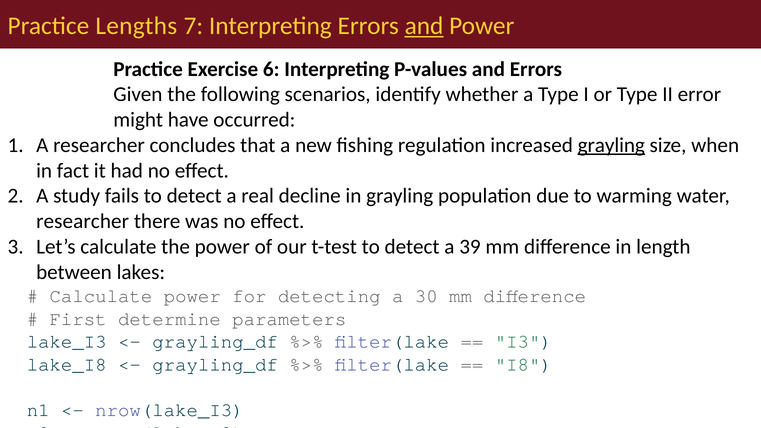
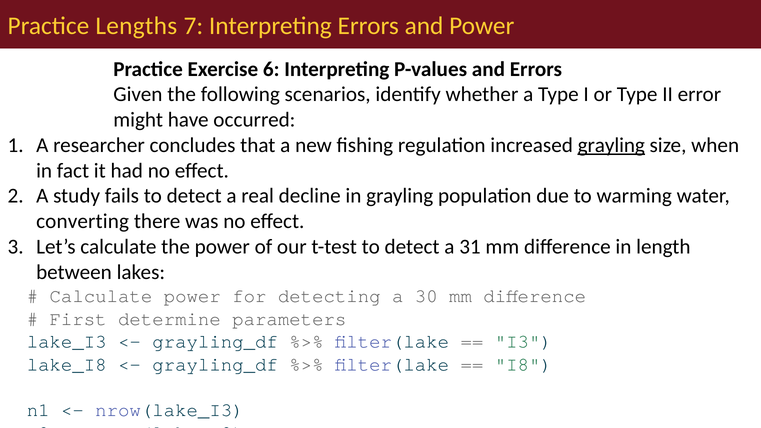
and at (424, 26) underline: present -> none
researcher at (83, 221): researcher -> converting
39: 39 -> 31
